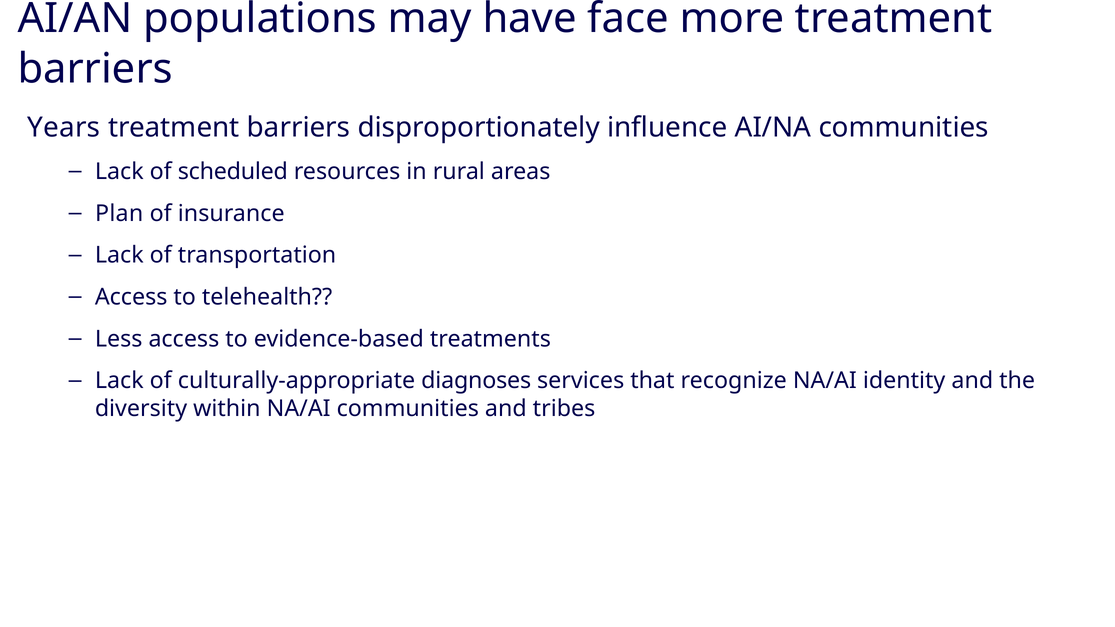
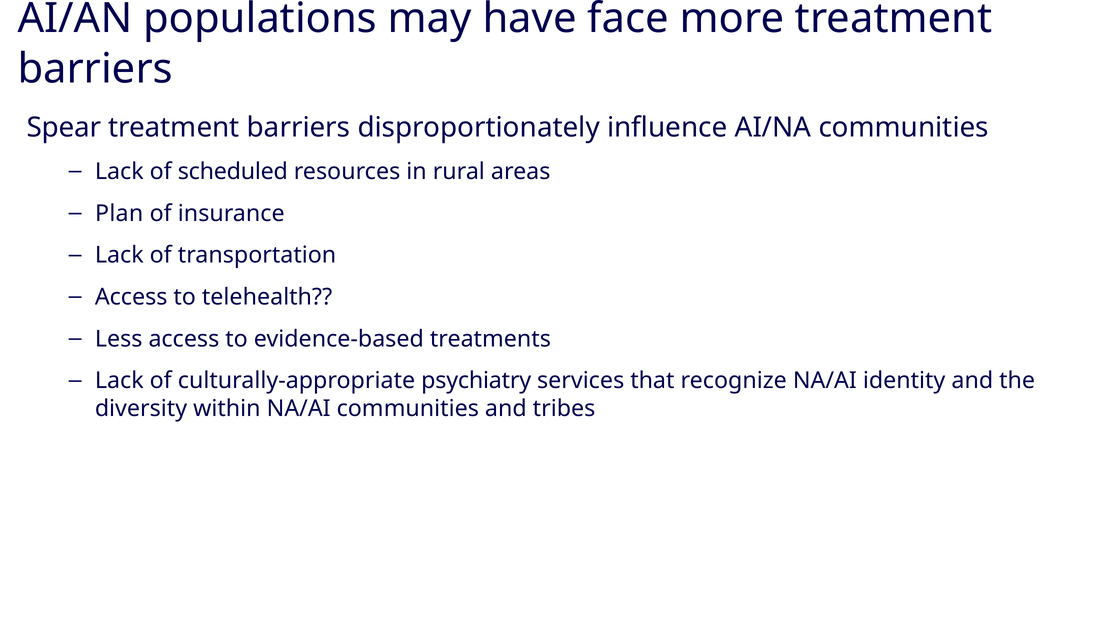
Years: Years -> Spear
diagnoses: diagnoses -> psychiatry
